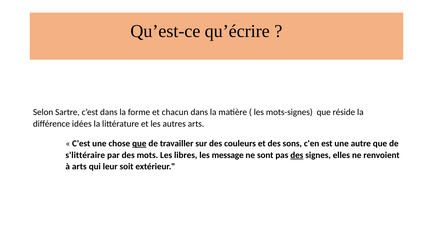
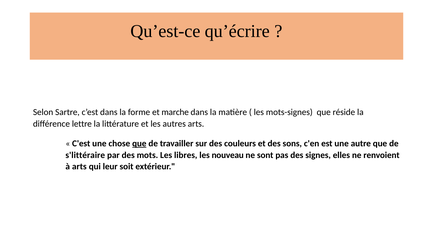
chacun: chacun -> marche
idées: idées -> lettre
message: message -> nouveau
des at (297, 155) underline: present -> none
